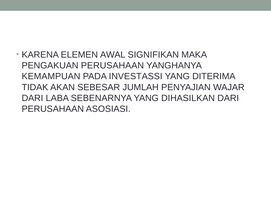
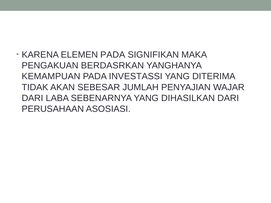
ELEMEN AWAL: AWAL -> PADA
PENGAKUAN PERUSAHAAN: PERUSAHAAN -> BERDASRKAN
